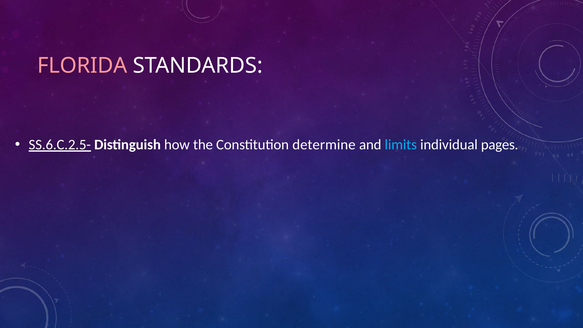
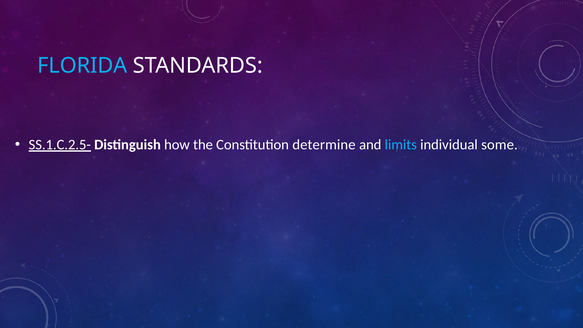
FLORIDA colour: pink -> light blue
SS.6.C.2.5-: SS.6.C.2.5- -> SS.1.C.2.5-
pages: pages -> some
